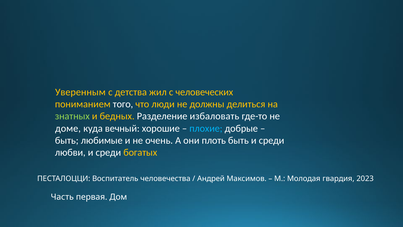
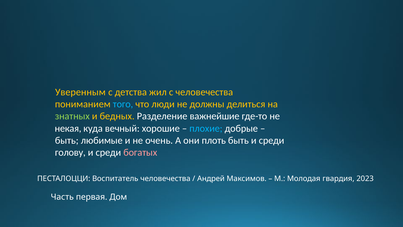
с человеческих: человеческих -> человечества
того colour: white -> light blue
избаловать: избаловать -> важнейшие
доме: доме -> некая
любви: любви -> голову
богатых colour: yellow -> pink
